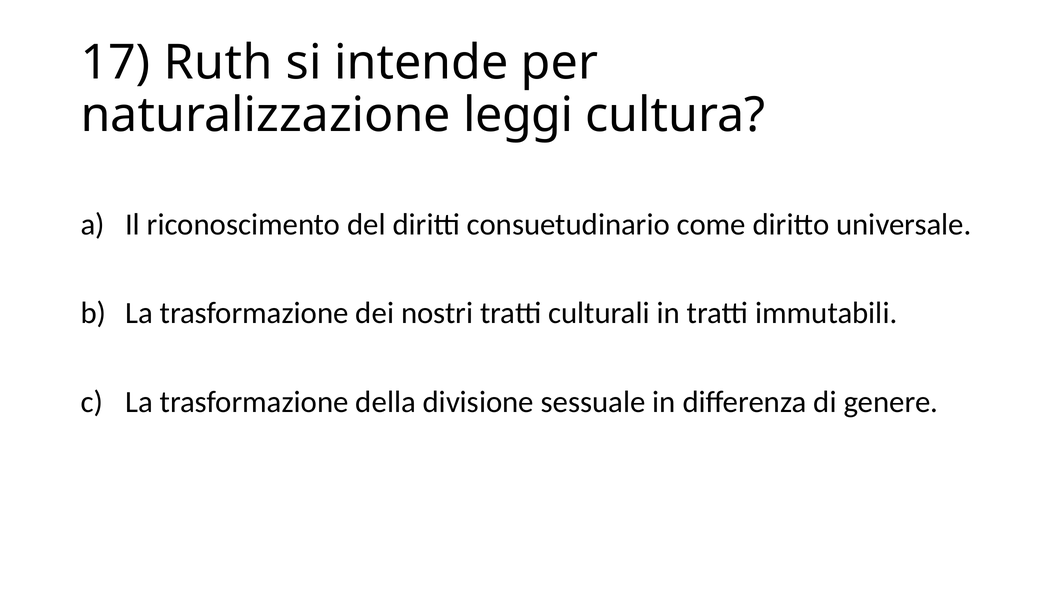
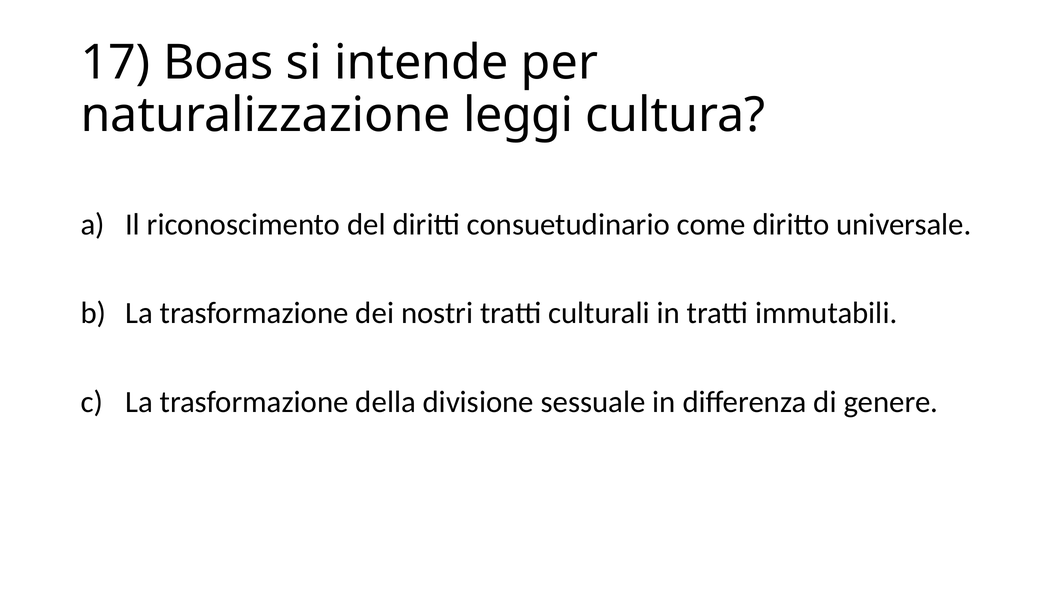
Ruth: Ruth -> Boas
